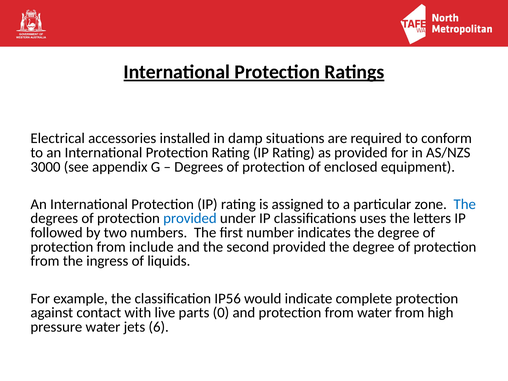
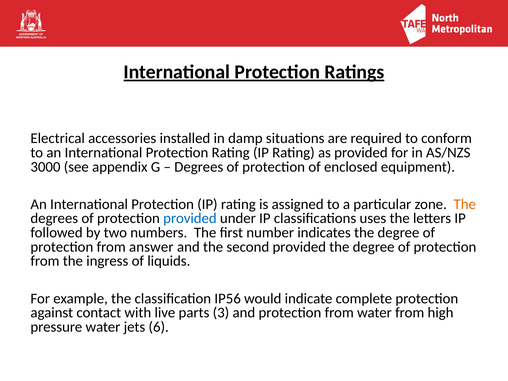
The at (465, 204) colour: blue -> orange
include: include -> answer
0: 0 -> 3
